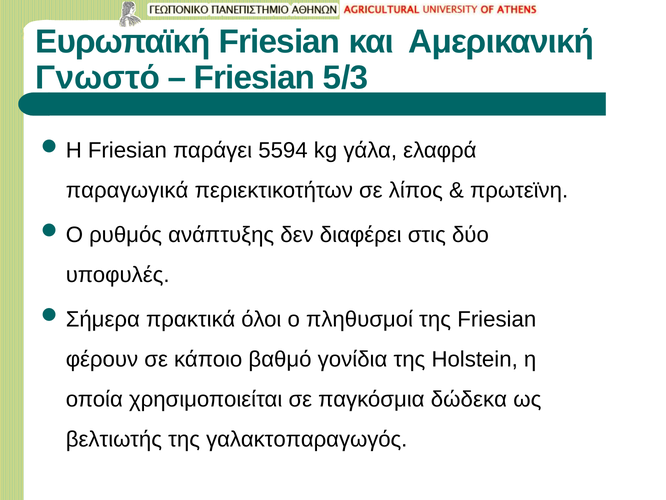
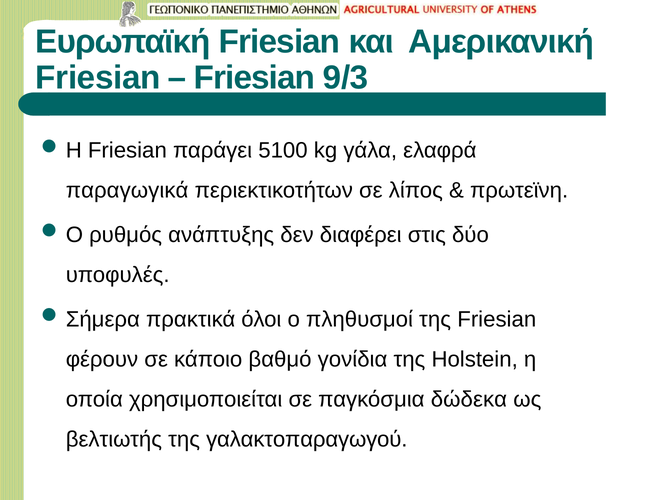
Γνωστό at (98, 78): Γνωστό -> Friesian
5/3: 5/3 -> 9/3
5594: 5594 -> 5100
γαλακτοπαραγωγός: γαλακτοπαραγωγός -> γαλακτοπαραγωγού
